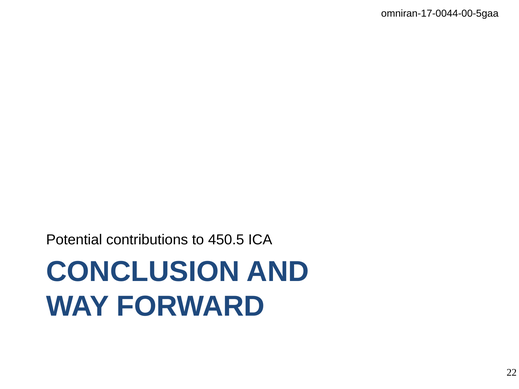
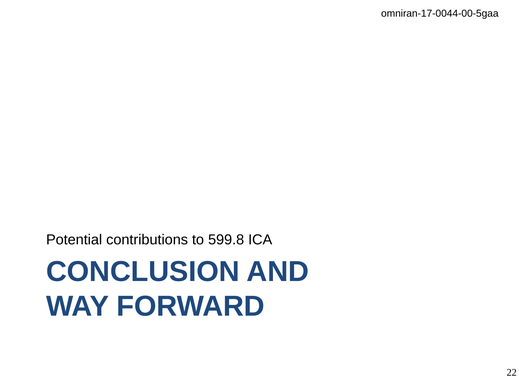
450.5: 450.5 -> 599.8
